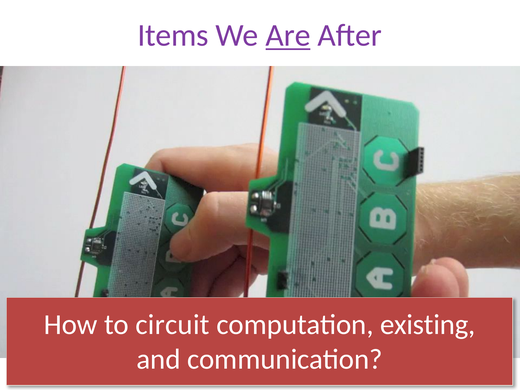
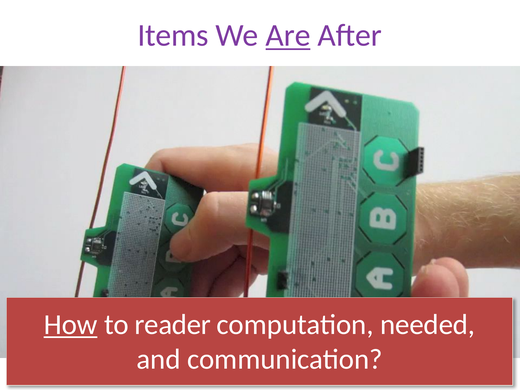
How underline: none -> present
circuit: circuit -> reader
existing: existing -> needed
